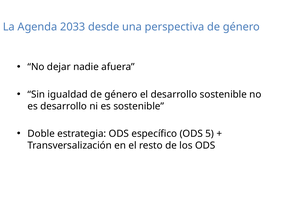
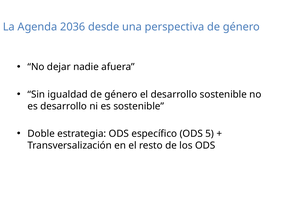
2033: 2033 -> 2036
